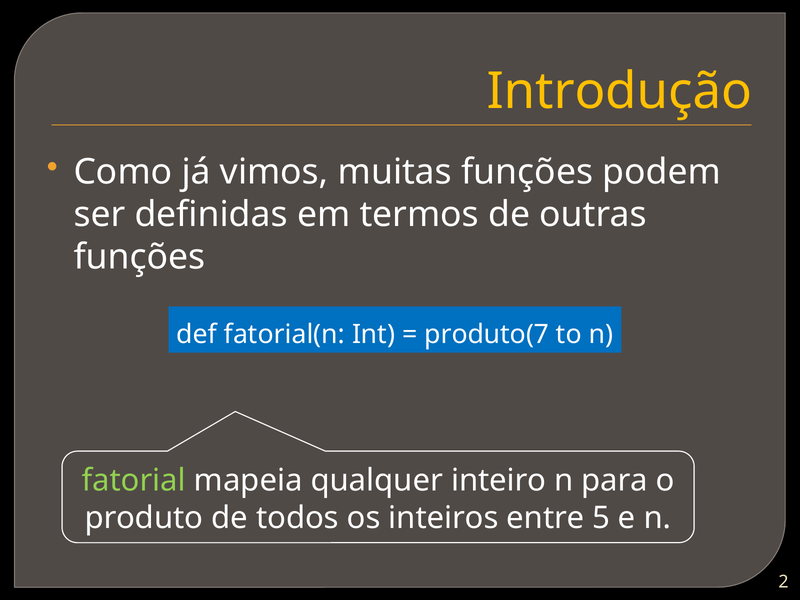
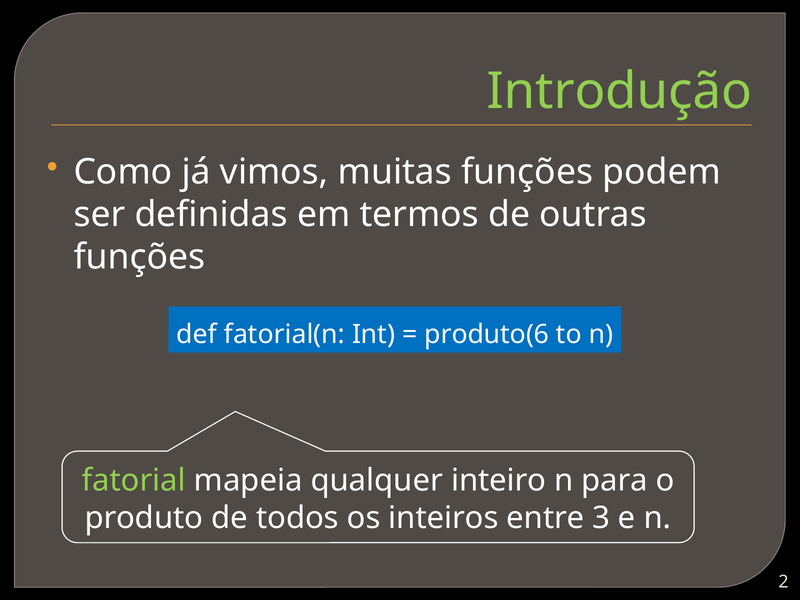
Introdução colour: yellow -> light green
produto(7: produto(7 -> produto(6
5: 5 -> 3
